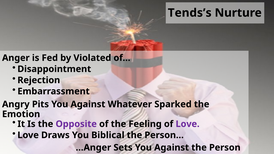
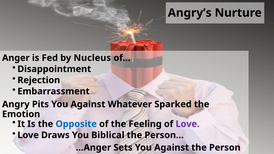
Tends’s: Tends’s -> Angry’s
Violated: Violated -> Nucleus
Opposite colour: purple -> blue
